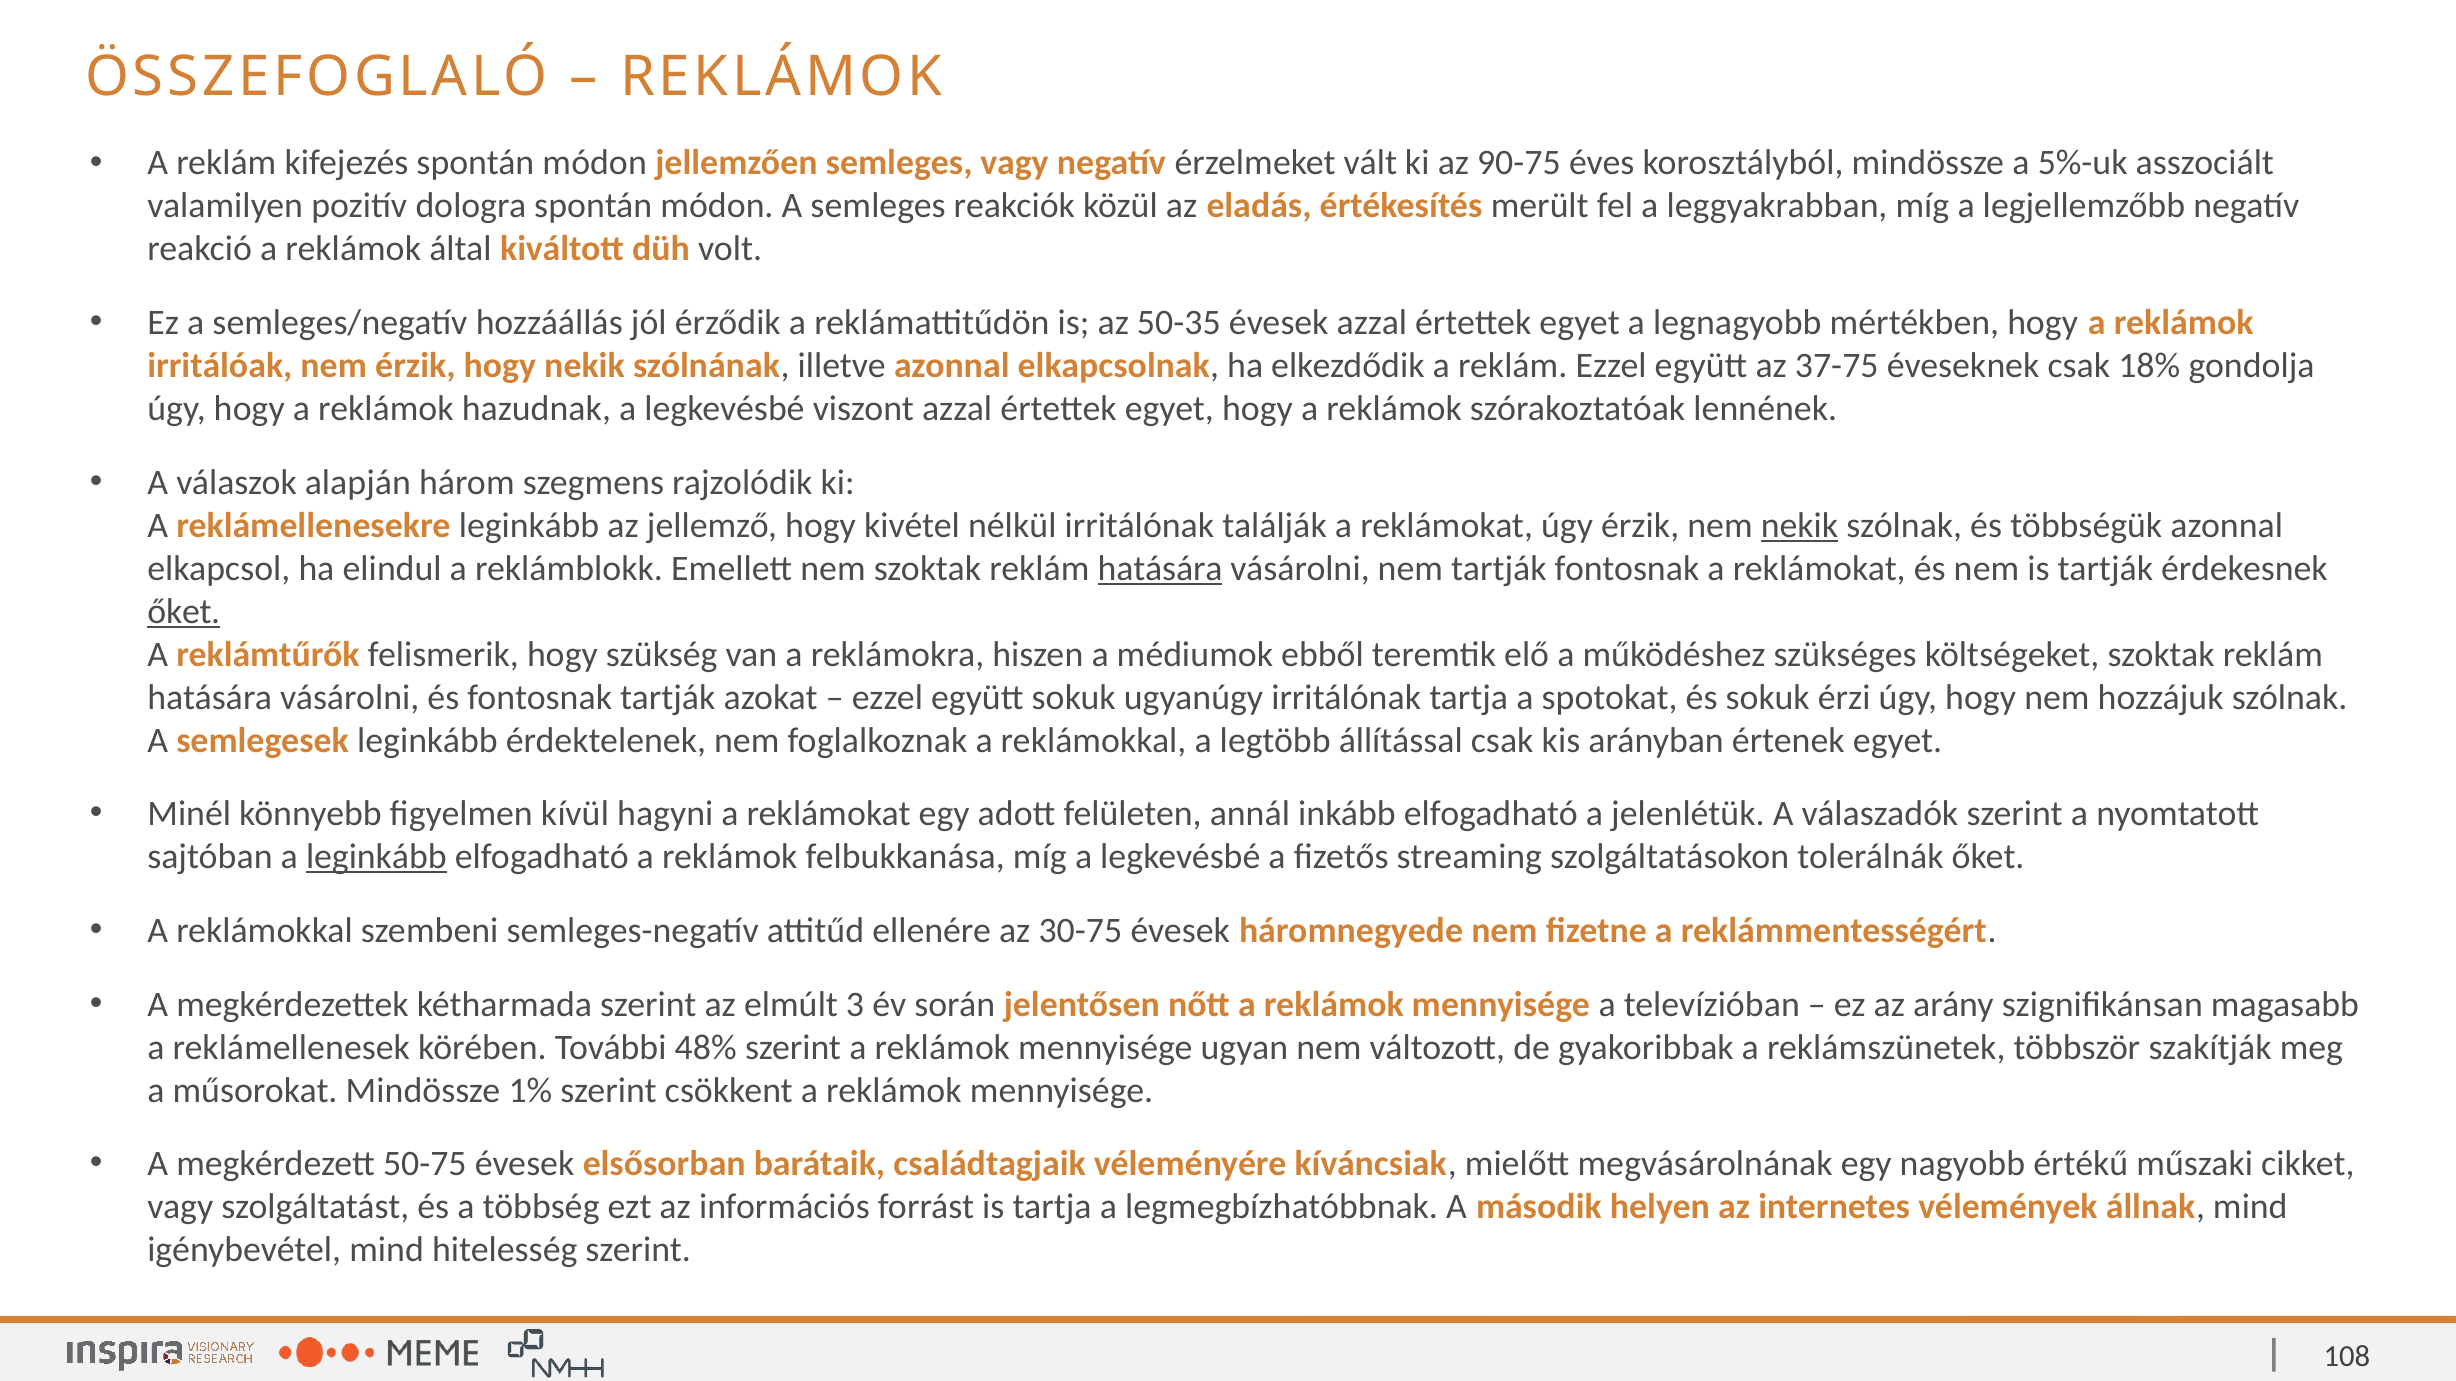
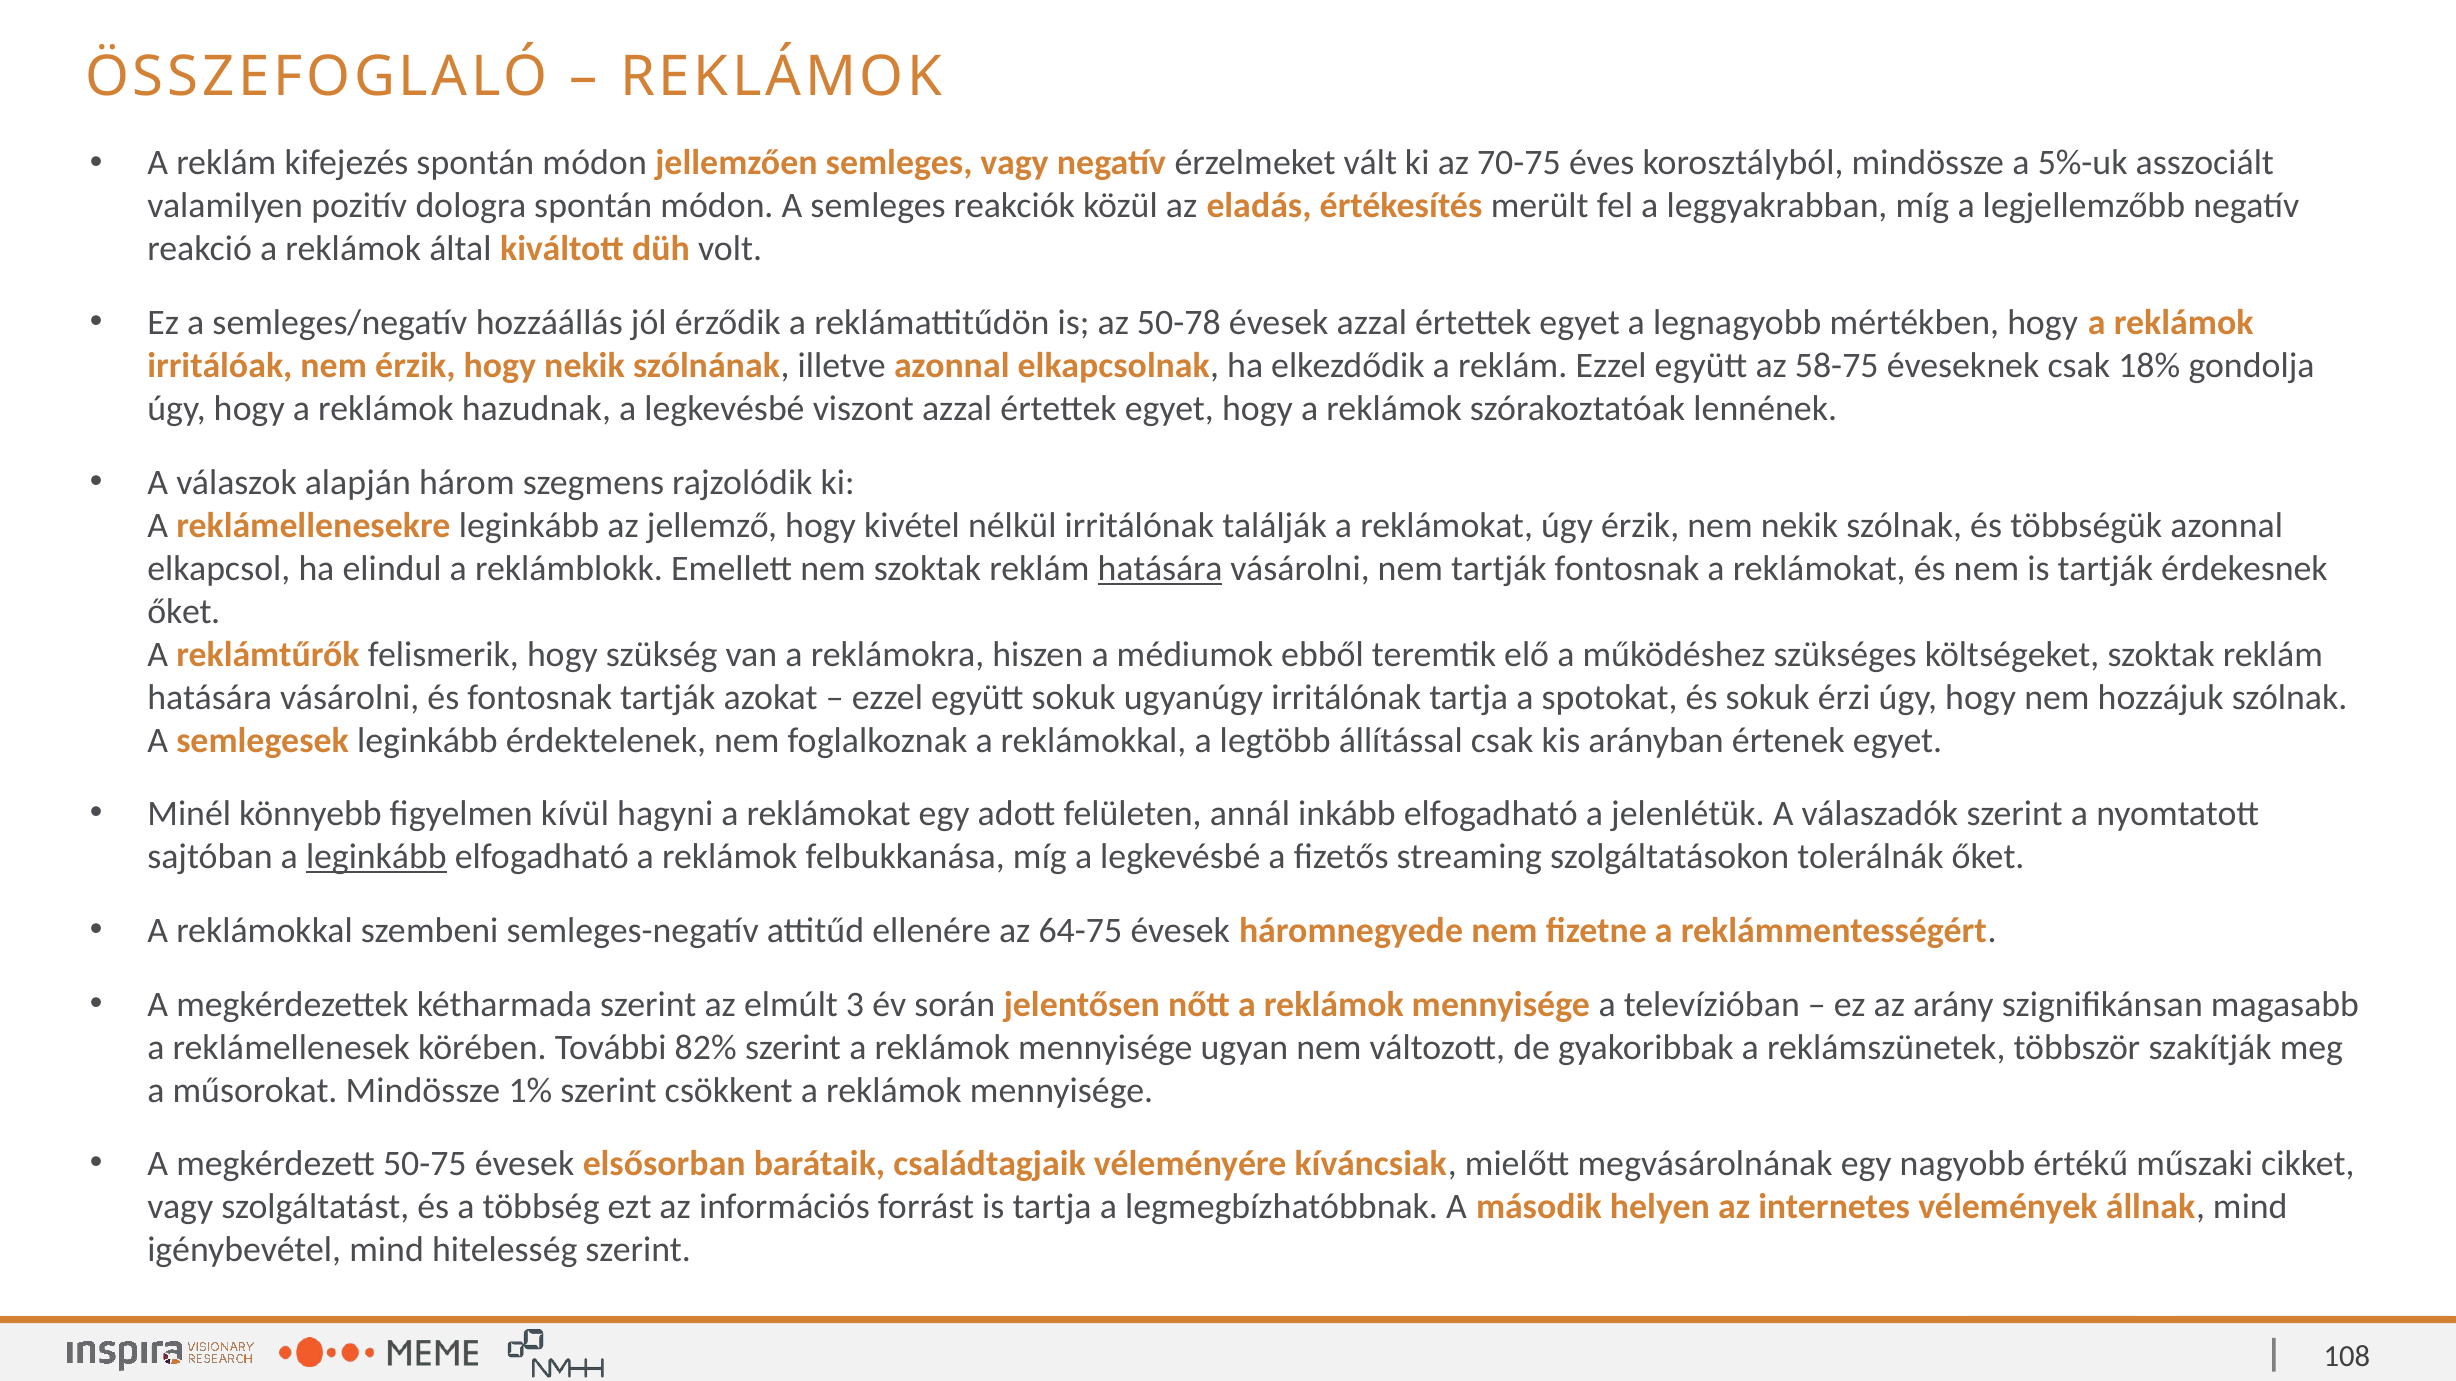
90-75: 90-75 -> 70-75
50-35: 50-35 -> 50-78
37-75: 37-75 -> 58-75
nekik at (1800, 526) underline: present -> none
őket at (184, 612) underline: present -> none
30-75: 30-75 -> 64-75
48%: 48% -> 82%
